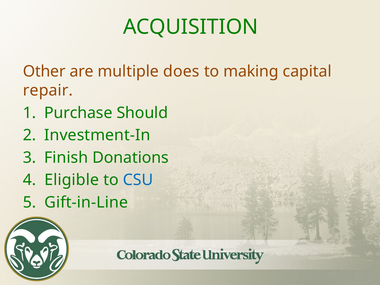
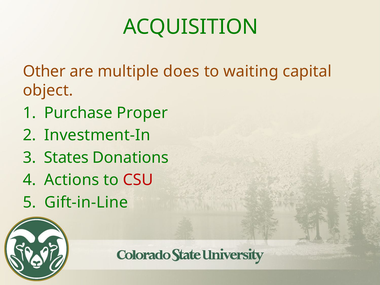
making: making -> waiting
repair: repair -> object
Should: Should -> Proper
Finish: Finish -> States
Eligible: Eligible -> Actions
CSU colour: blue -> red
